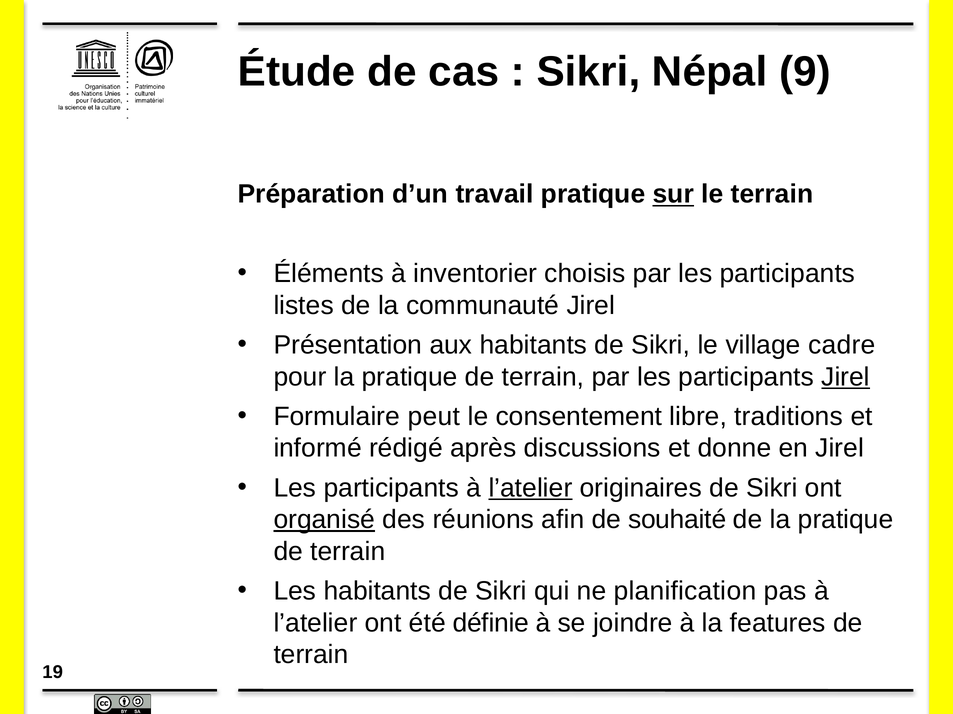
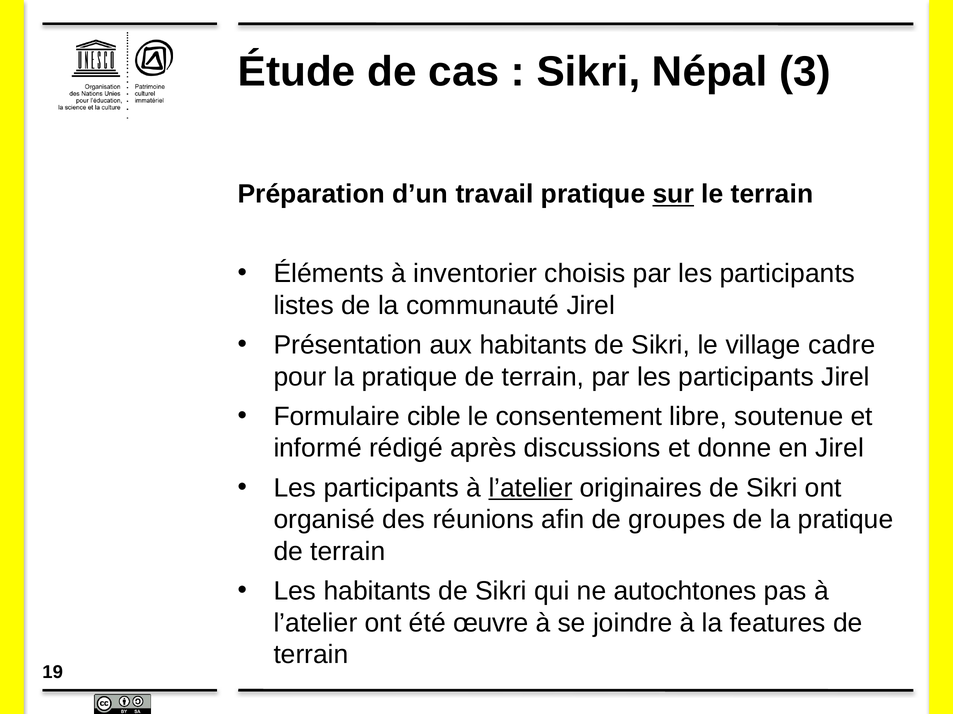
9: 9 -> 3
Jirel at (846, 377) underline: present -> none
peut: peut -> cible
traditions: traditions -> soutenue
organisé underline: present -> none
souhaité: souhaité -> groupes
planification: planification -> autochtones
définie: définie -> œuvre
